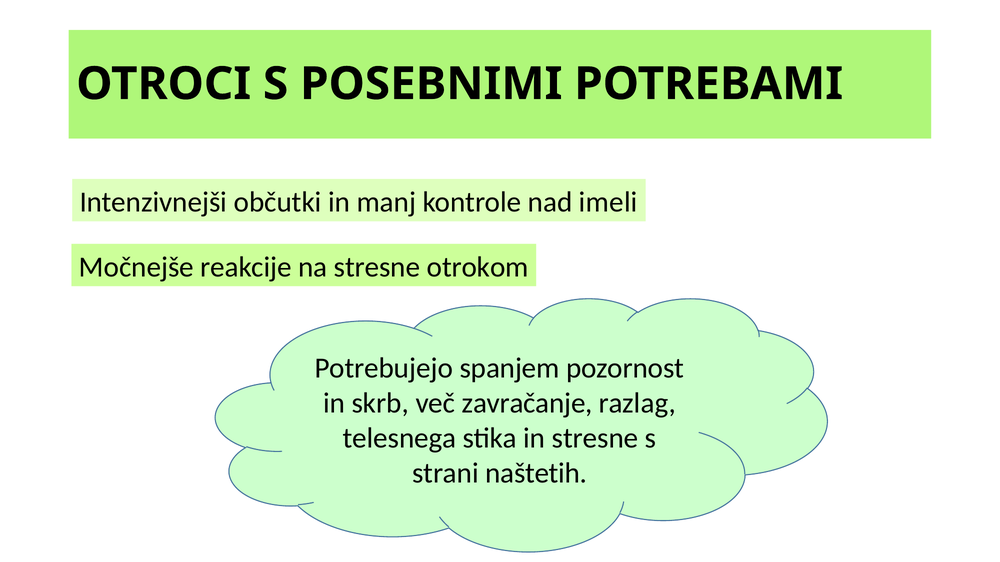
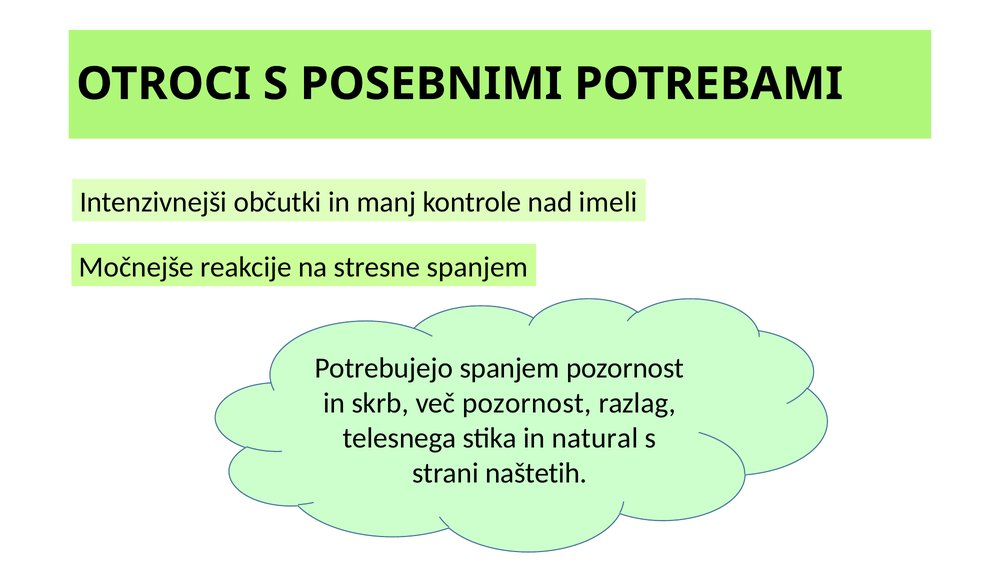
stresne otrokom: otrokom -> spanjem
več zavračanje: zavračanje -> pozornost
in stresne: stresne -> natural
